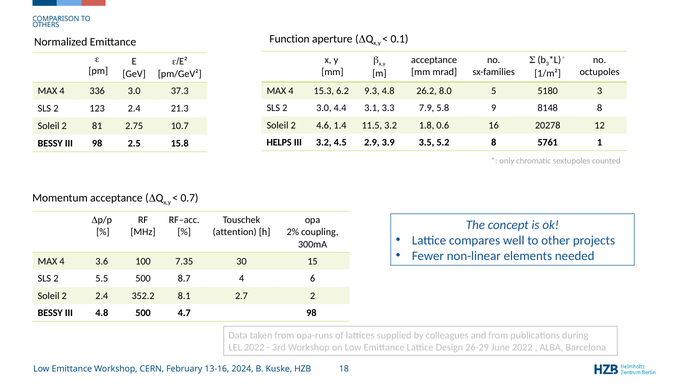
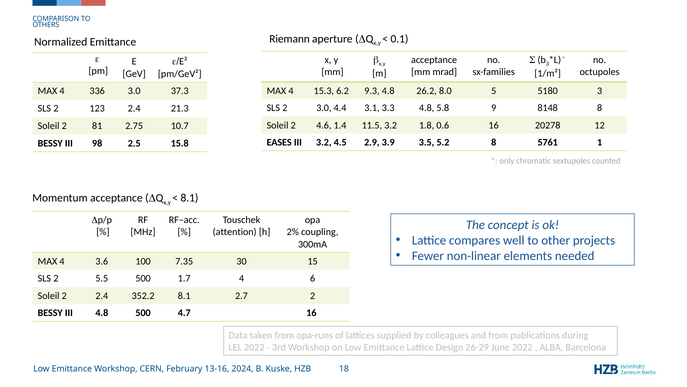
Function: Function -> Riemann
3.3 7.9: 7.9 -> 4.8
HELPS: HELPS -> EASES
0.7 at (189, 198): 0.7 -> 8.1
8.7: 8.7 -> 1.7
4.7 98: 98 -> 16
